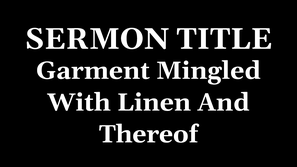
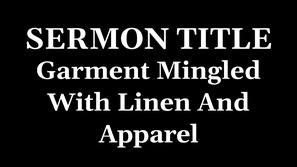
Thereof: Thereof -> Apparel
